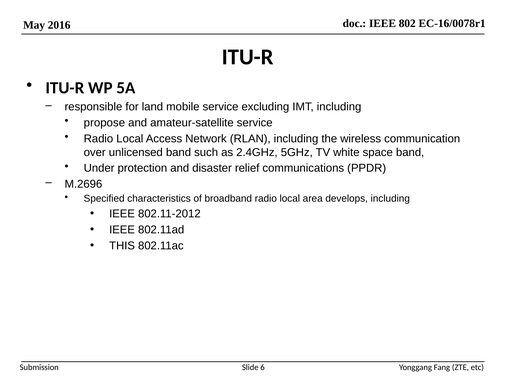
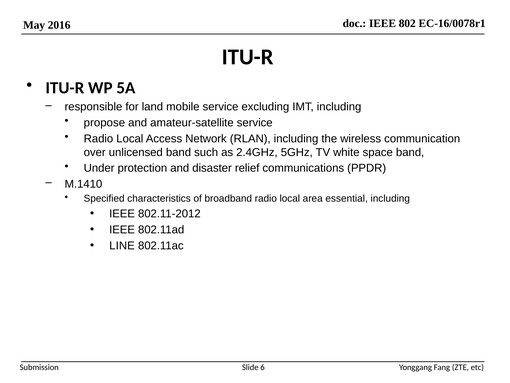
M.2696: M.2696 -> M.1410
develops: develops -> essential
THIS: THIS -> LINE
